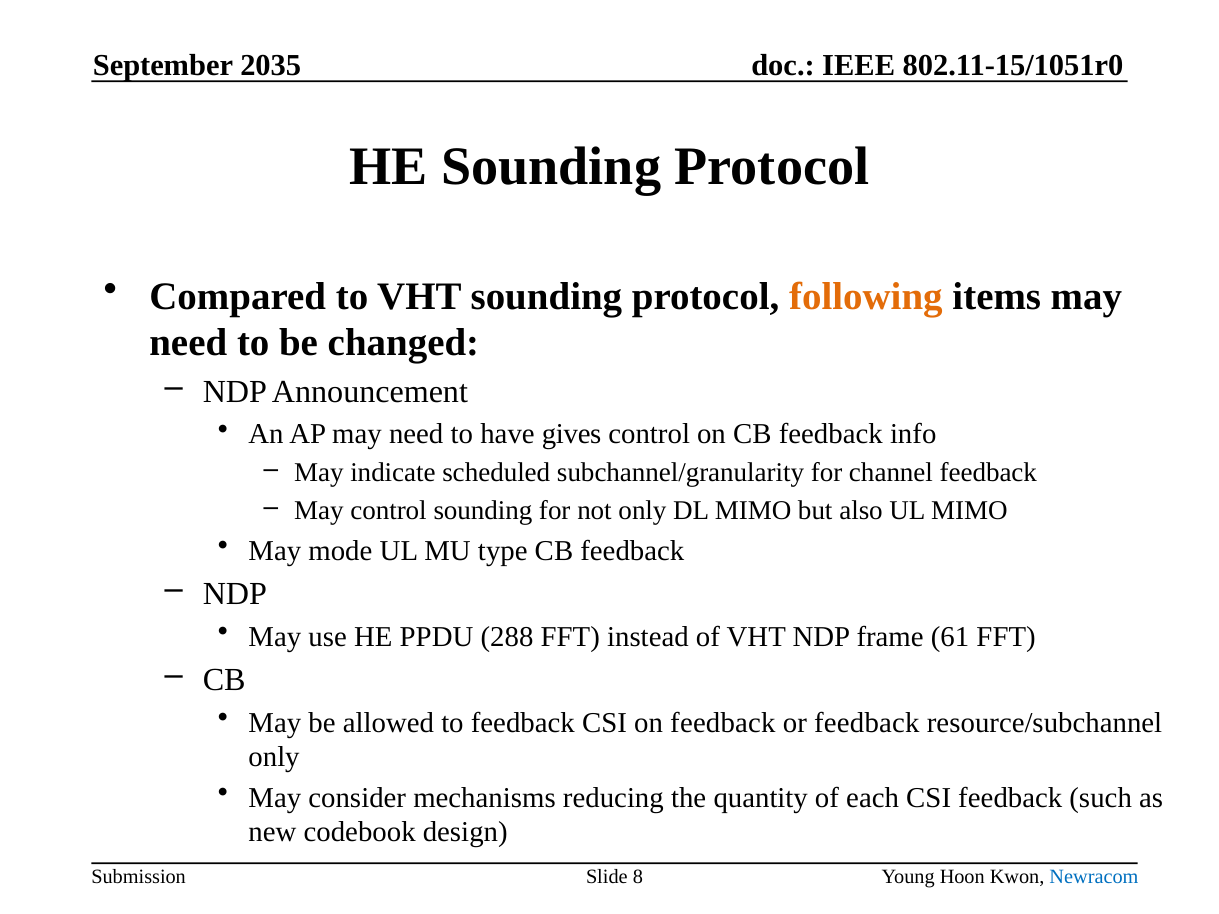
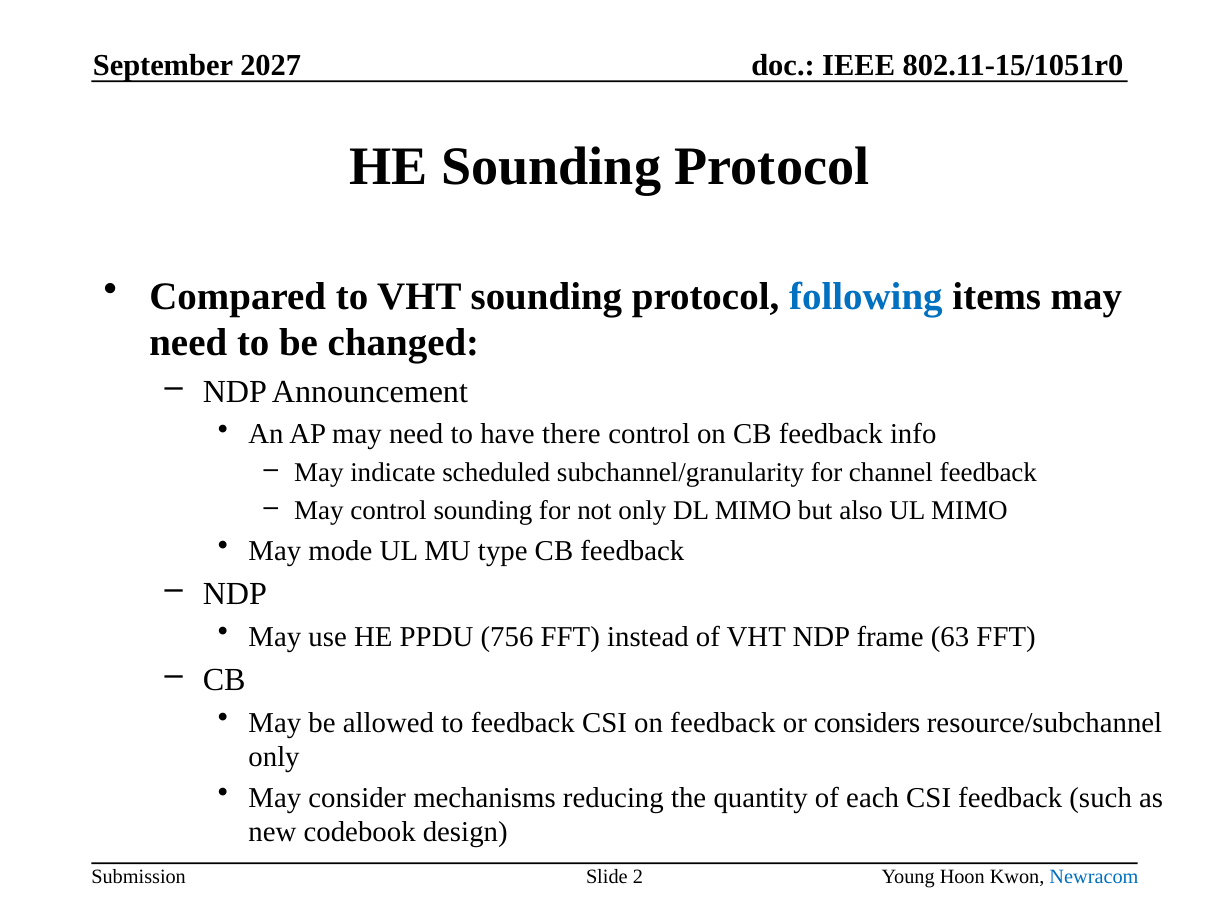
2035: 2035 -> 2027
following colour: orange -> blue
gives: gives -> there
288: 288 -> 756
61: 61 -> 63
or feedback: feedback -> considers
8: 8 -> 2
